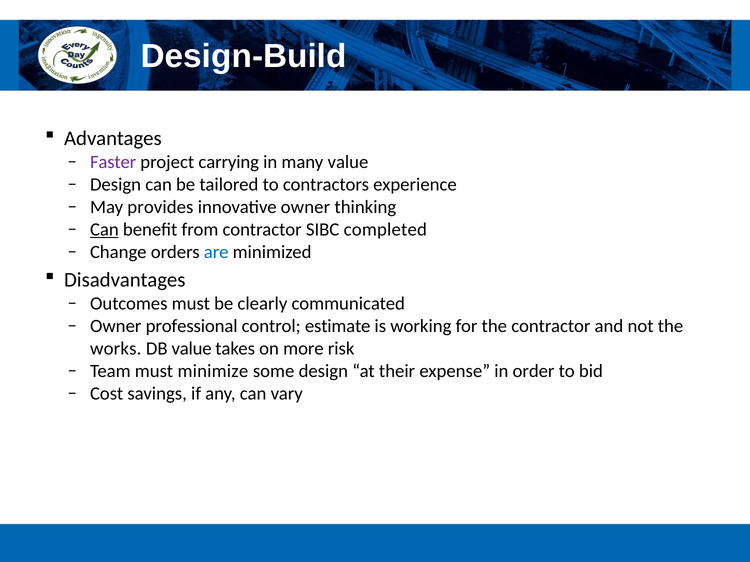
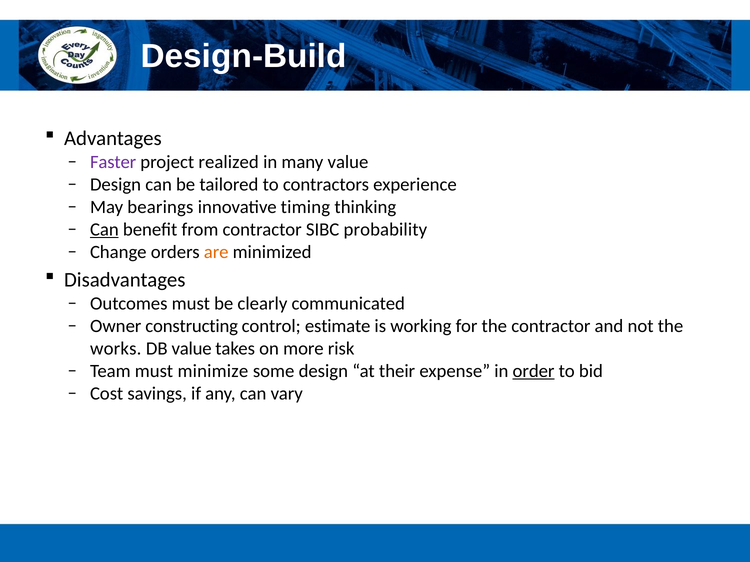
carrying: carrying -> realized
provides: provides -> bearings
innovative owner: owner -> timing
completed: completed -> probability
are colour: blue -> orange
professional: professional -> constructing
order underline: none -> present
